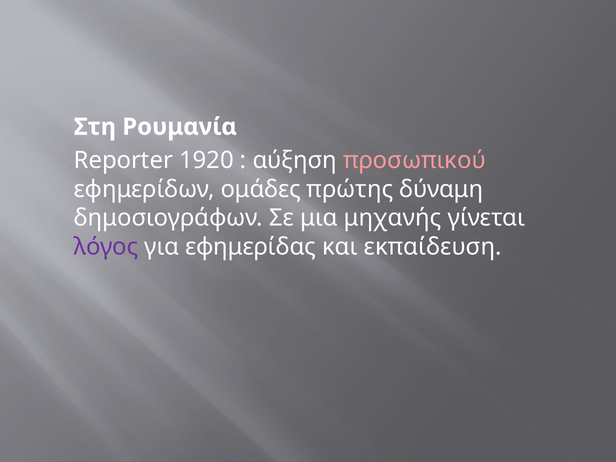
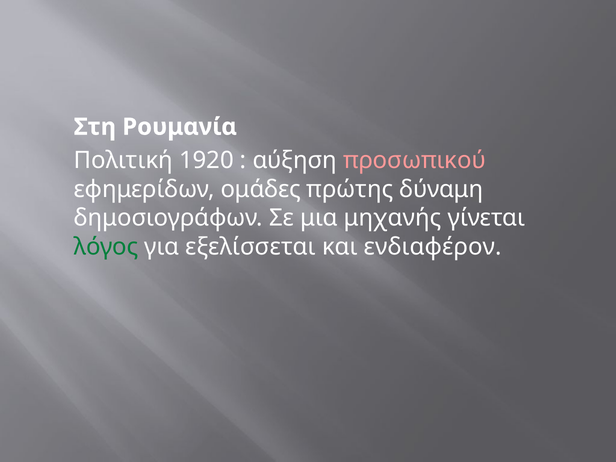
Reporter: Reporter -> Πολιτική
λόγος colour: purple -> green
εφημερίδας: εφημερίδας -> εξελίσσεται
εκπαίδευση: εκπαίδευση -> ενδιαφέρον
